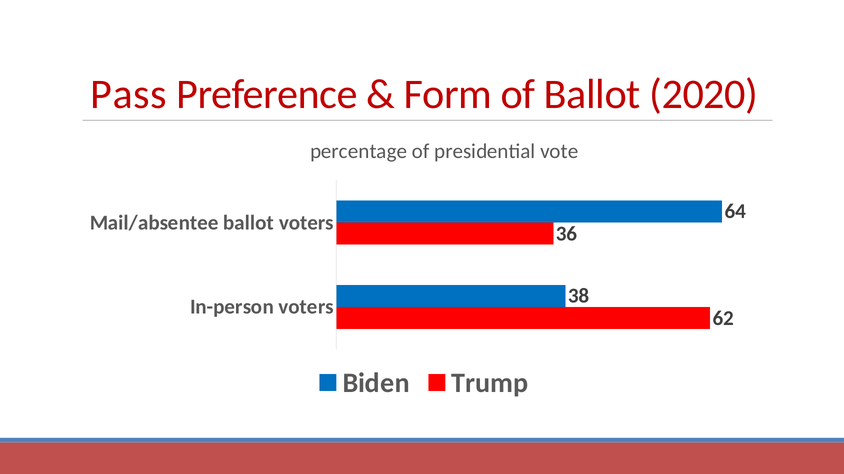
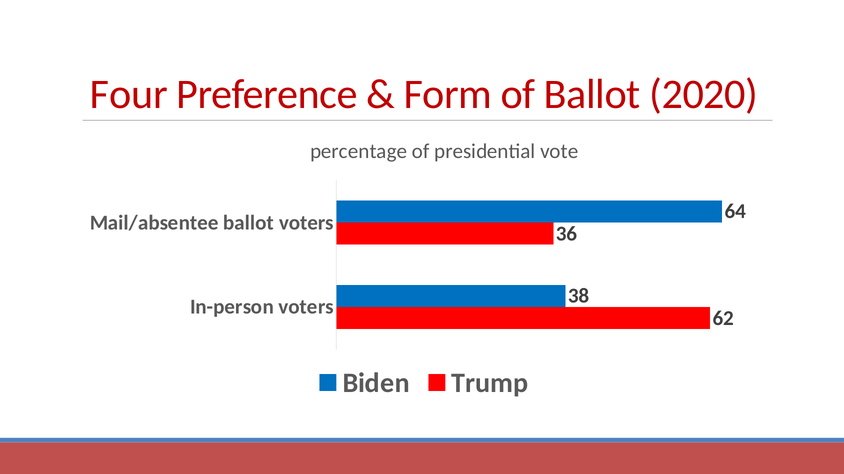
Pass: Pass -> Four
